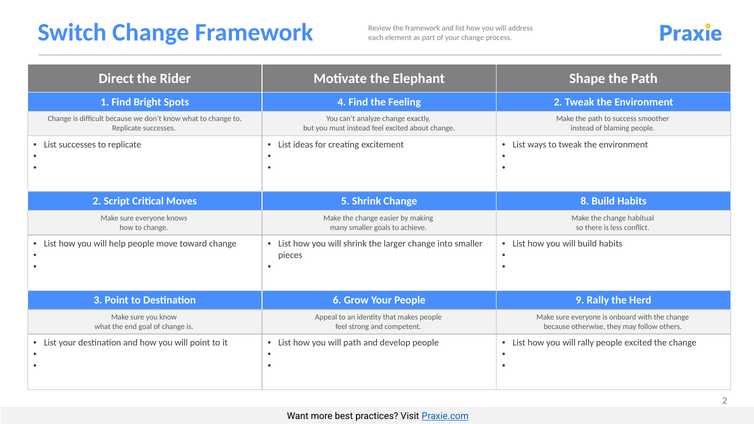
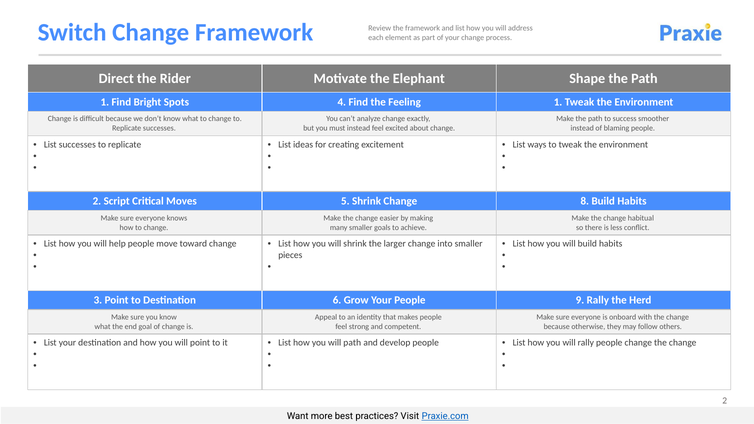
Feeling 2: 2 -> 1
people excited: excited -> change
